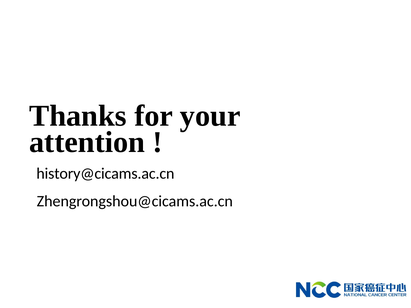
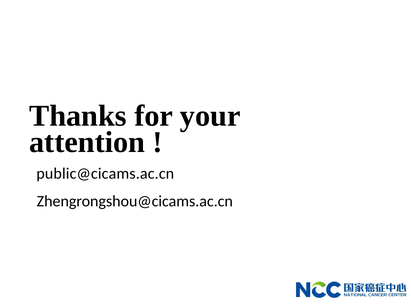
history@cicams.ac.cn: history@cicams.ac.cn -> public@cicams.ac.cn
